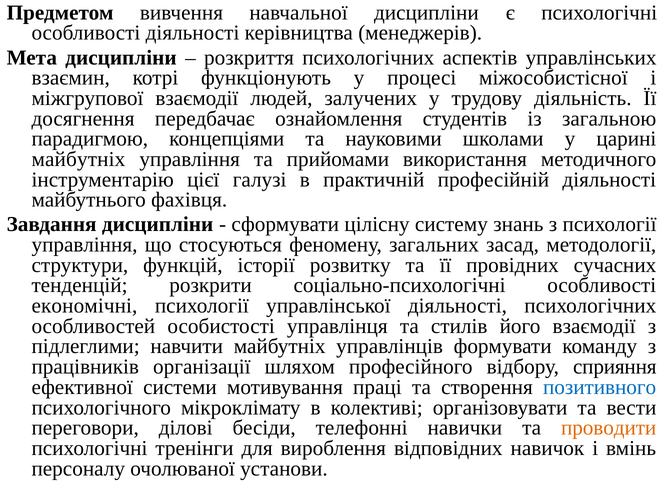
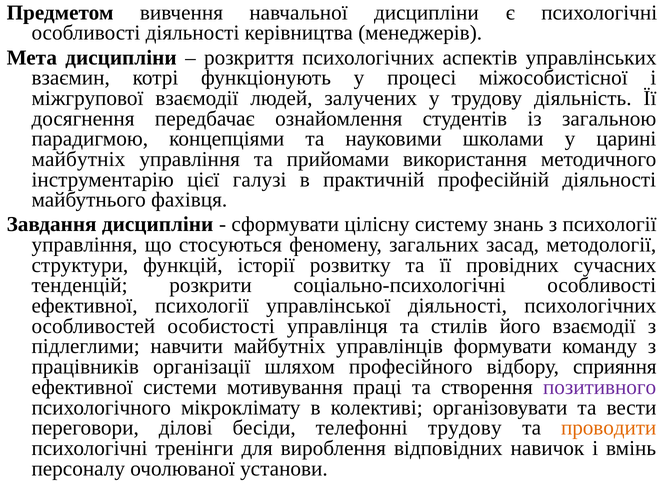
економічні at (84, 306): економічні -> ефективної
позитивного colour: blue -> purple
телефонні навички: навички -> трудову
